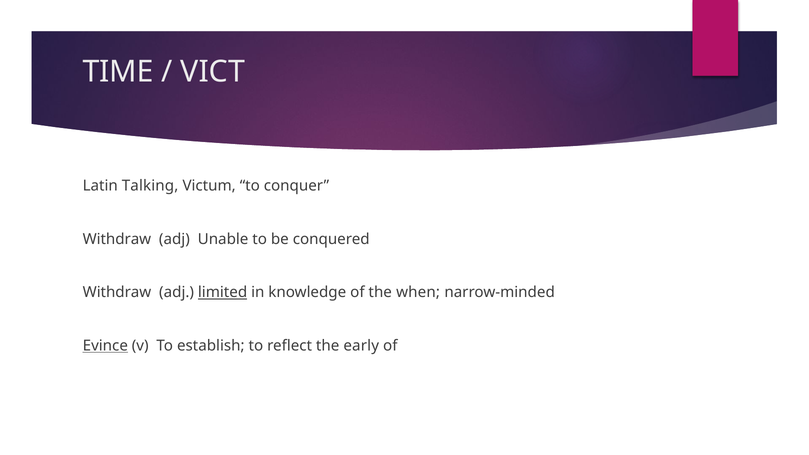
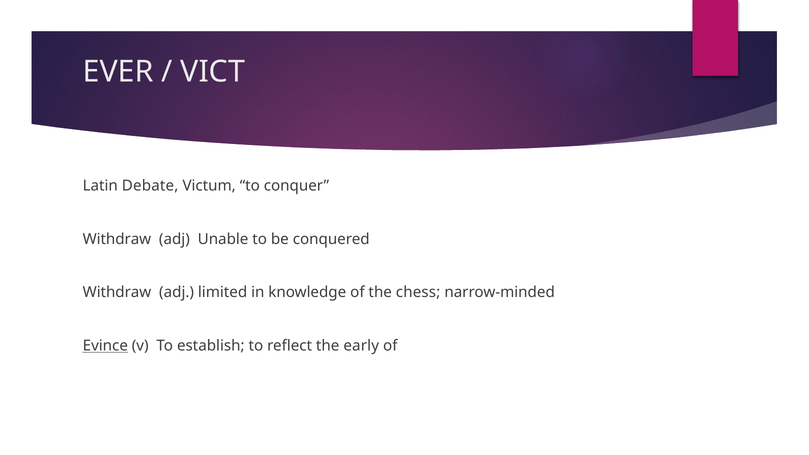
TIME: TIME -> EVER
Talking: Talking -> Debate
limited underline: present -> none
when: when -> chess
